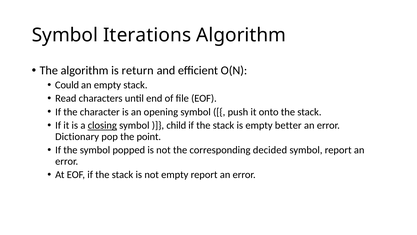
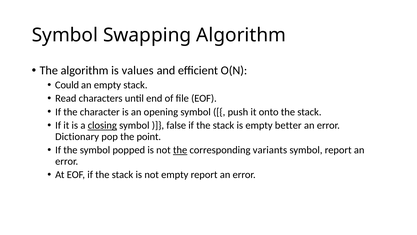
Iterations: Iterations -> Swapping
return: return -> values
child: child -> false
the at (180, 150) underline: none -> present
decided: decided -> variants
